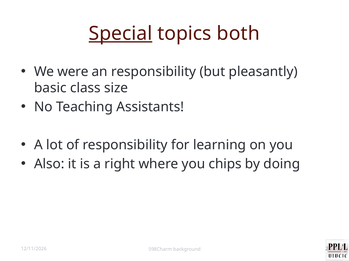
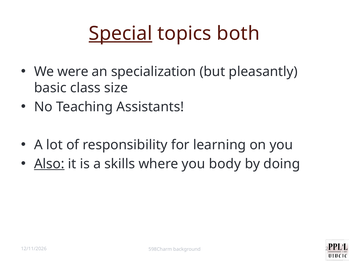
an responsibility: responsibility -> specialization
Also underline: none -> present
right: right -> skills
chips: chips -> body
